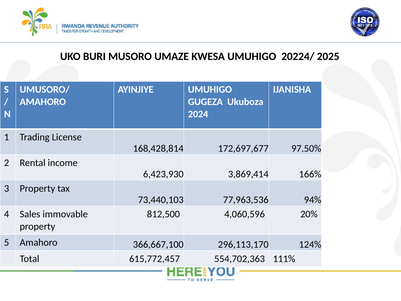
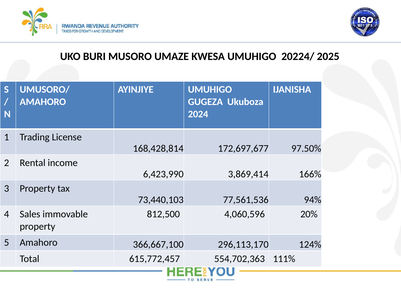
6,423,930: 6,423,930 -> 6,423,990
77,963,536: 77,963,536 -> 77,561,536
